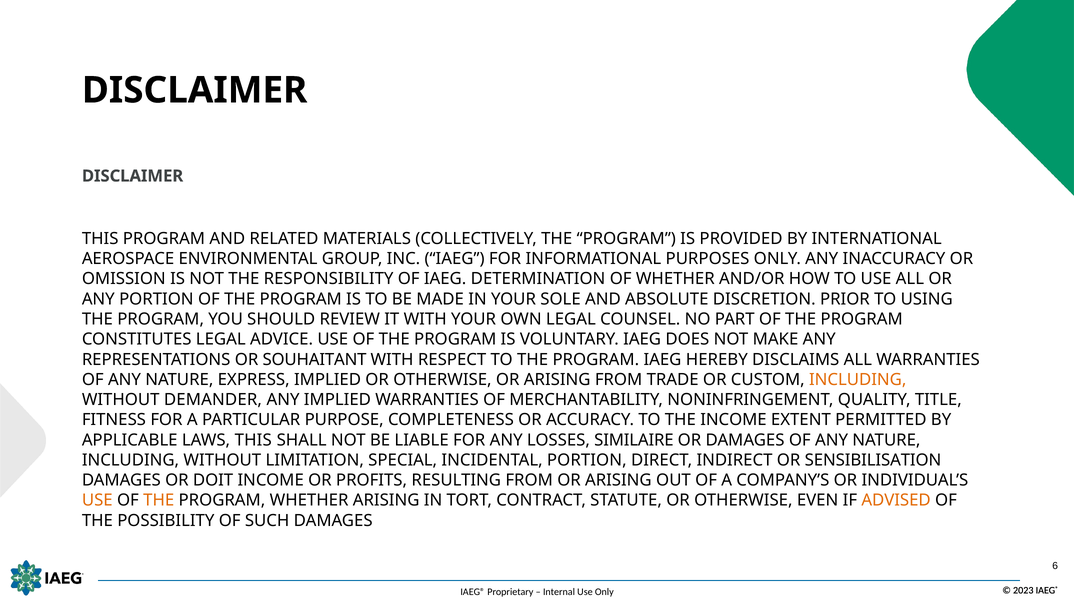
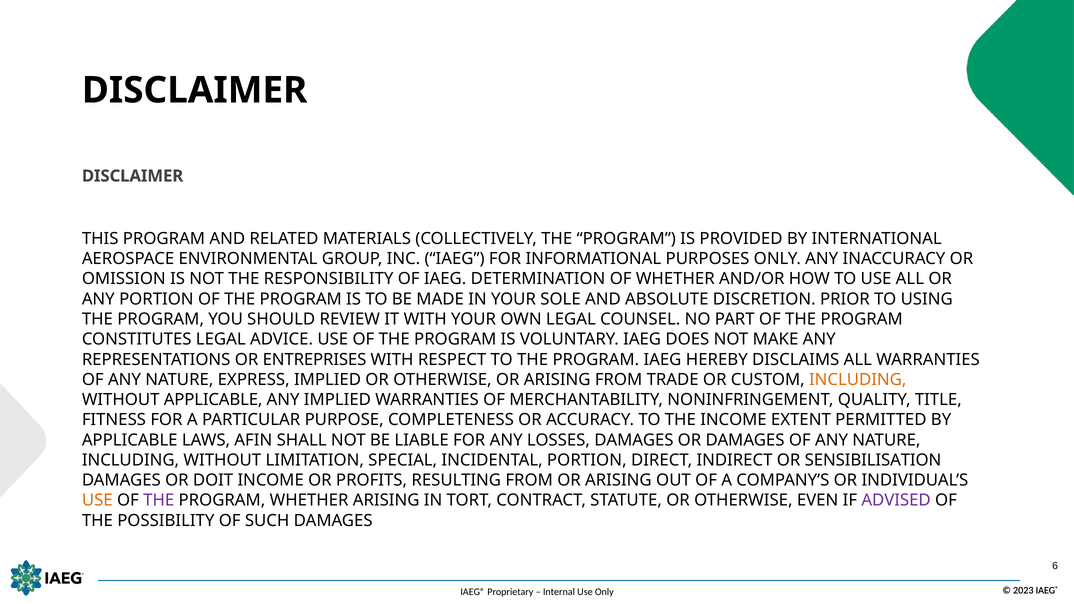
SOUHAITANT: SOUHAITANT -> ENTREPRISES
WITHOUT DEMANDER: DEMANDER -> APPLICABLE
LAWS THIS: THIS -> AFIN
LOSSES SIMILAIRE: SIMILAIRE -> DAMAGES
THE at (159, 501) colour: orange -> purple
ADVISED colour: orange -> purple
